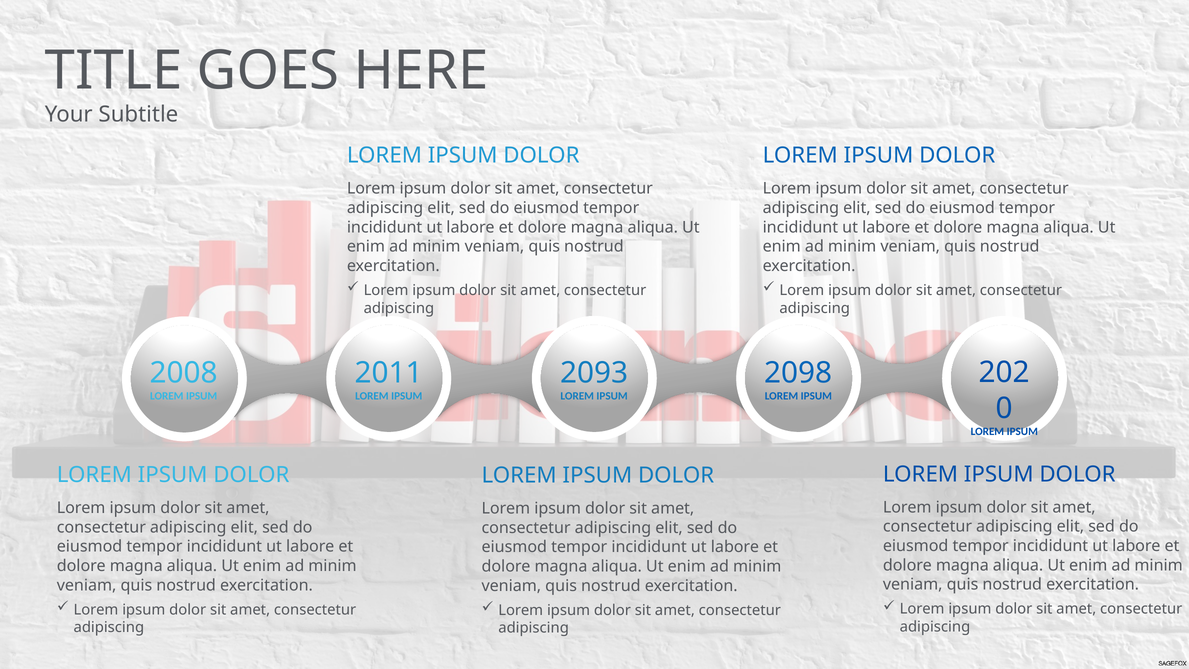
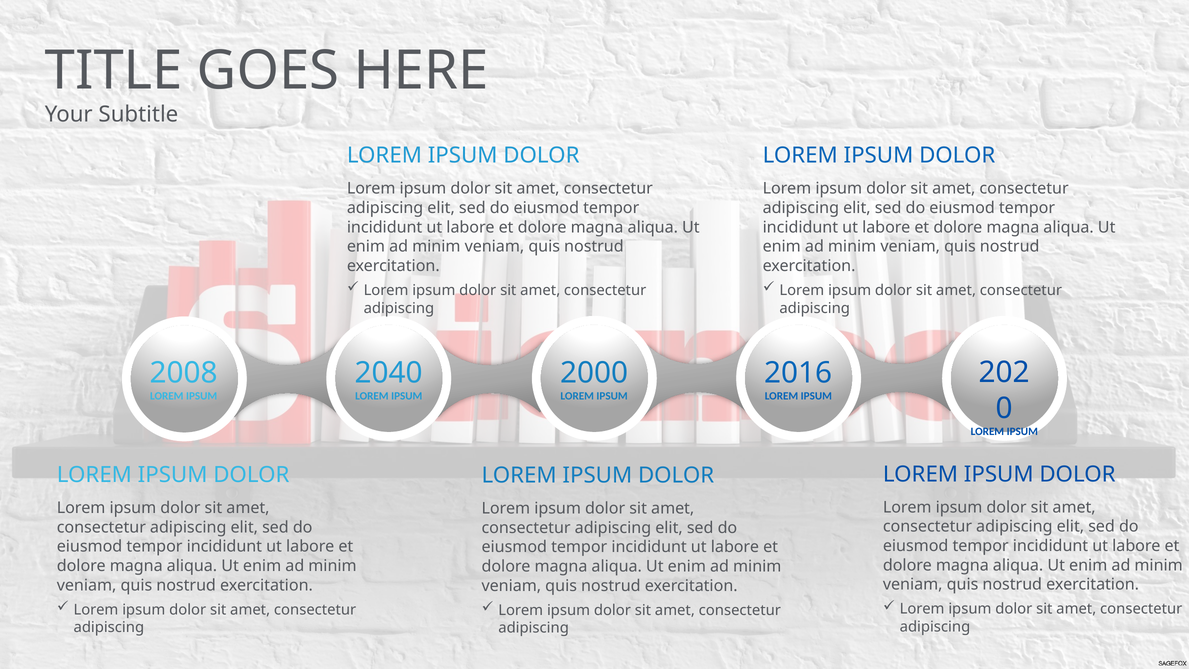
2011: 2011 -> 2040
2093: 2093 -> 2000
2098: 2098 -> 2016
